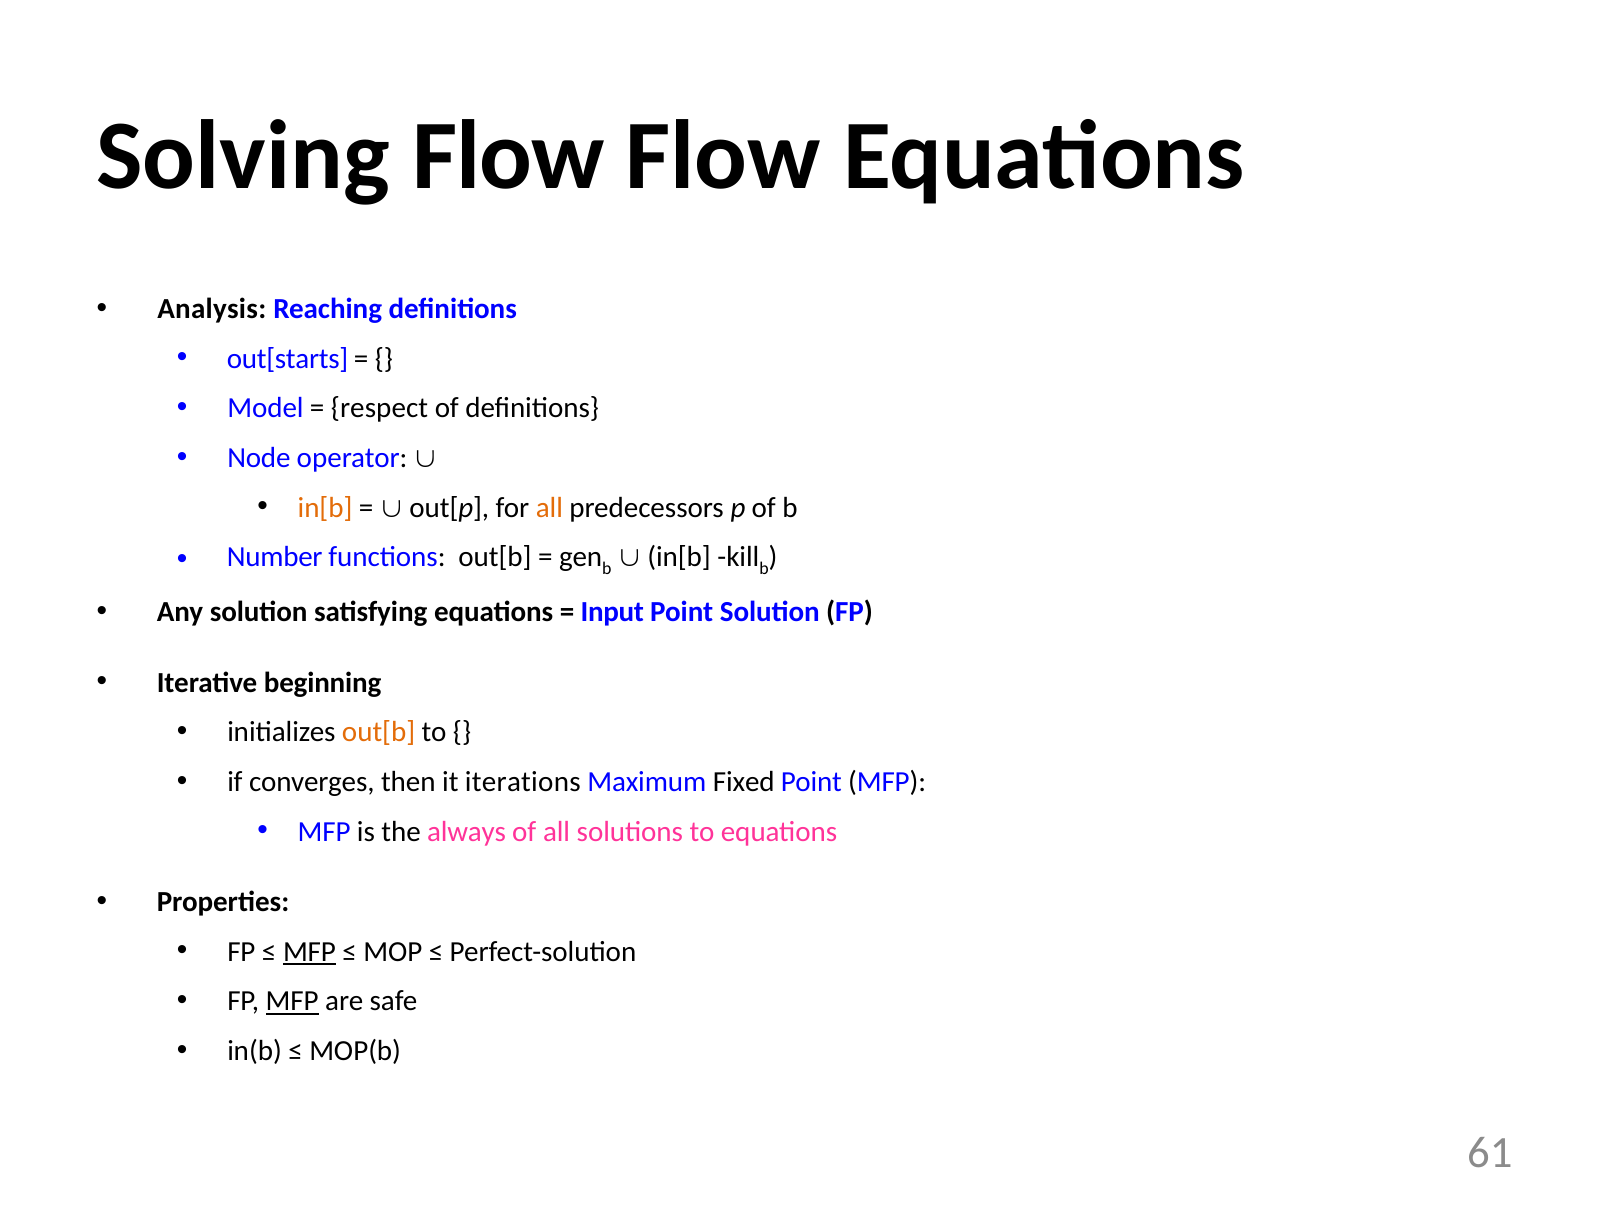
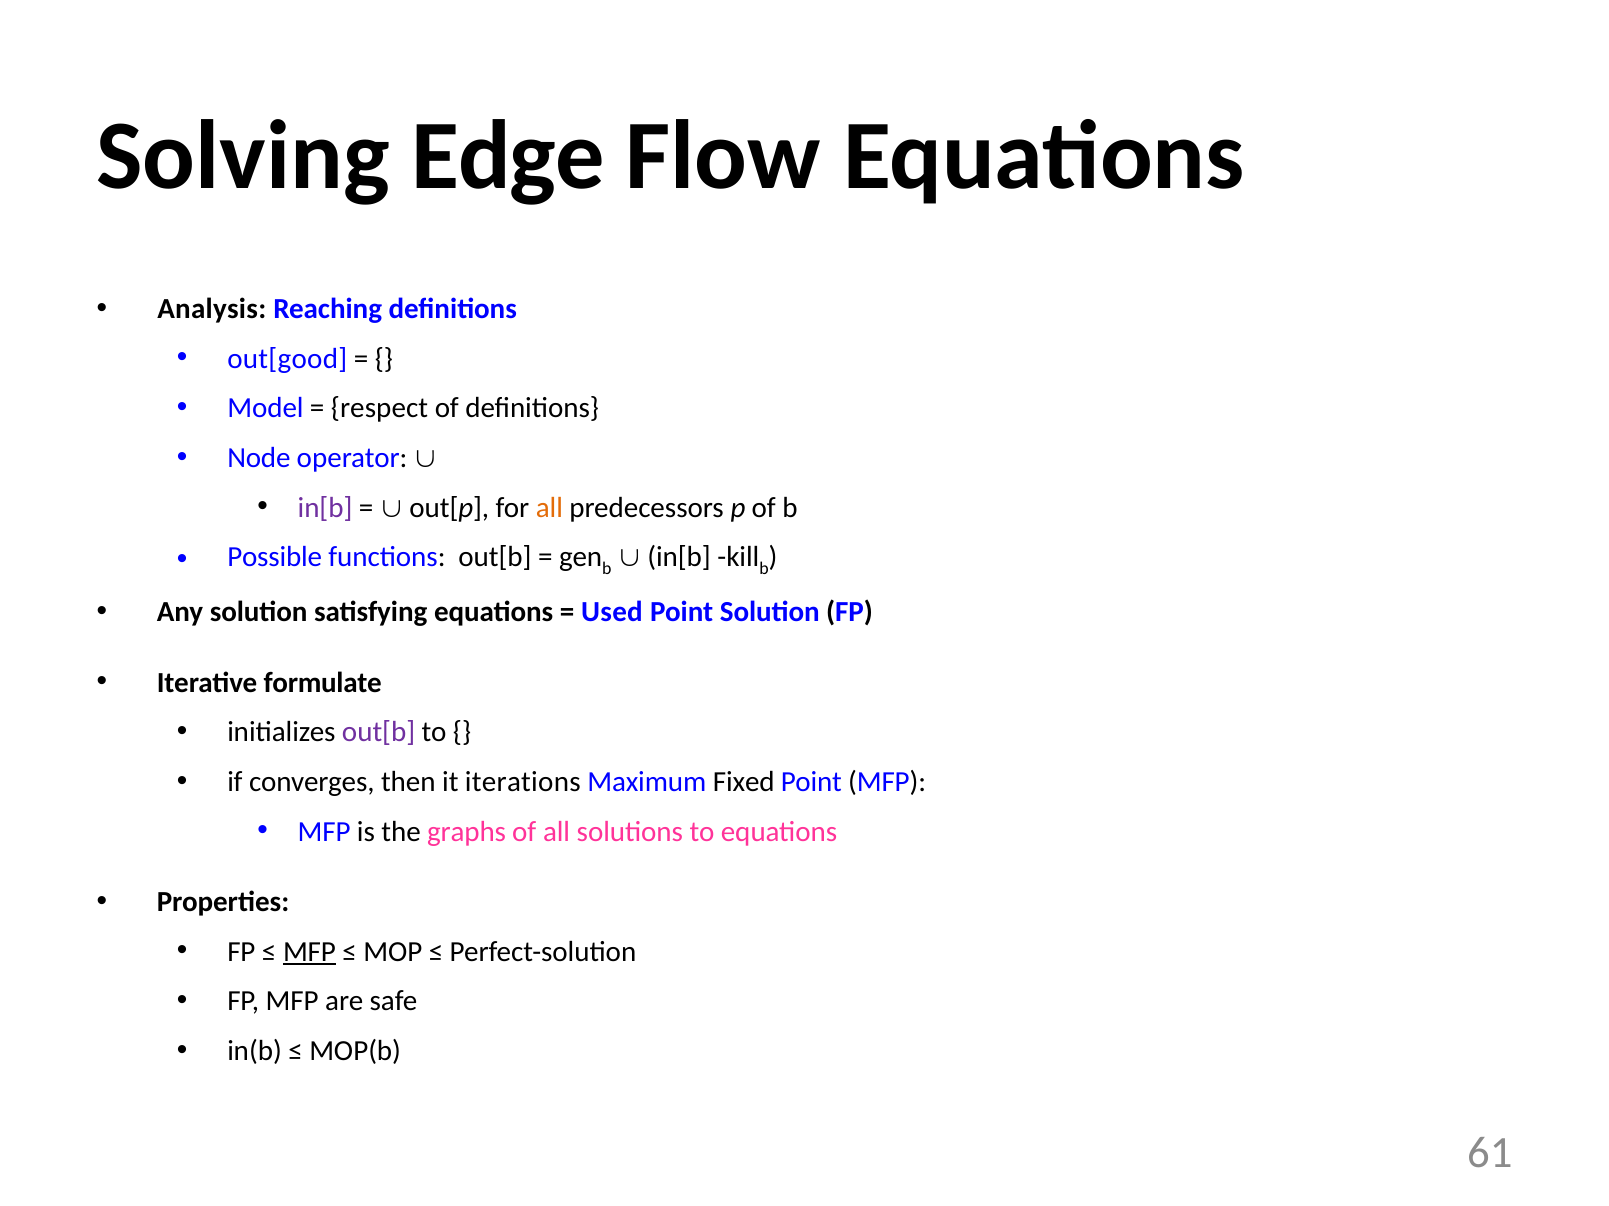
Solving Flow: Flow -> Edge
out[starts: out[starts -> out[good
in[b at (325, 508) colour: orange -> purple
Number: Number -> Possible
Input: Input -> Used
beginning: beginning -> formulate
out[b at (379, 733) colour: orange -> purple
always: always -> graphs
MFP at (292, 1002) underline: present -> none
